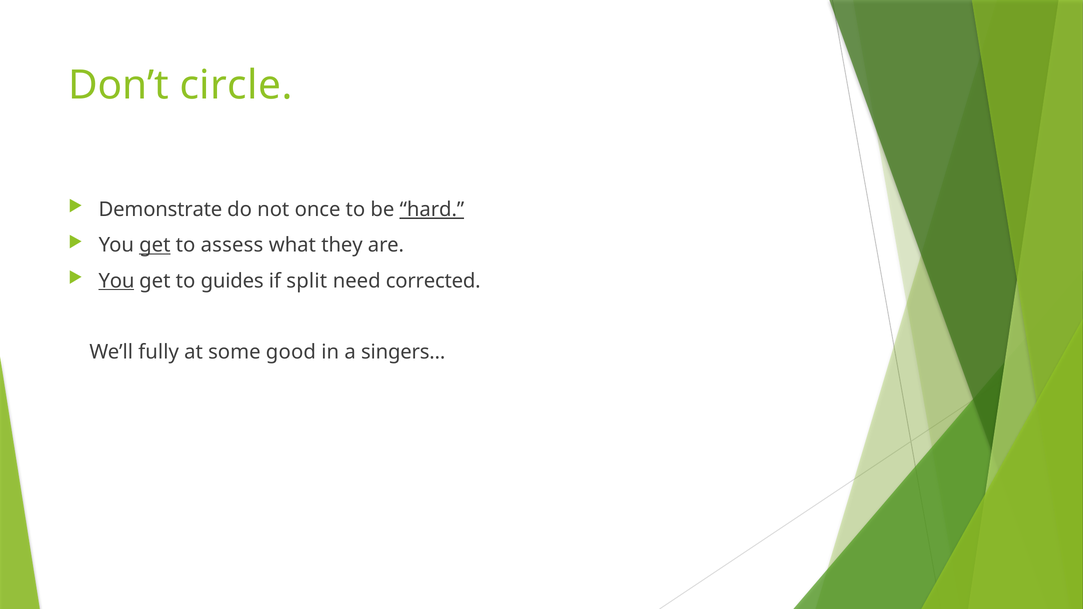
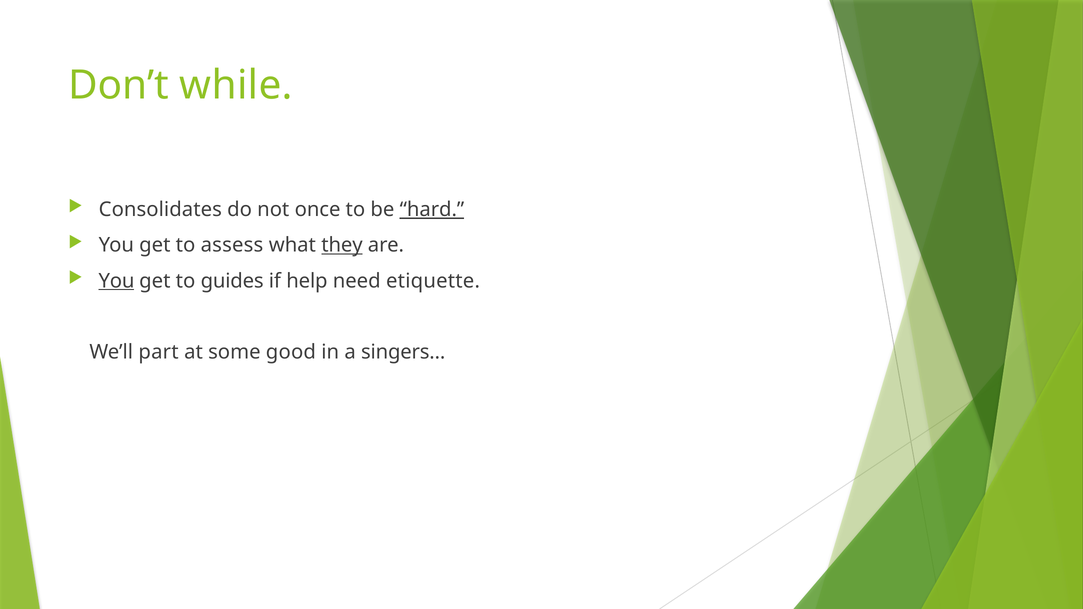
circle: circle -> while
Demonstrate: Demonstrate -> Consolidates
get at (155, 245) underline: present -> none
they underline: none -> present
split: split -> help
corrected: corrected -> etiquette
fully: fully -> part
